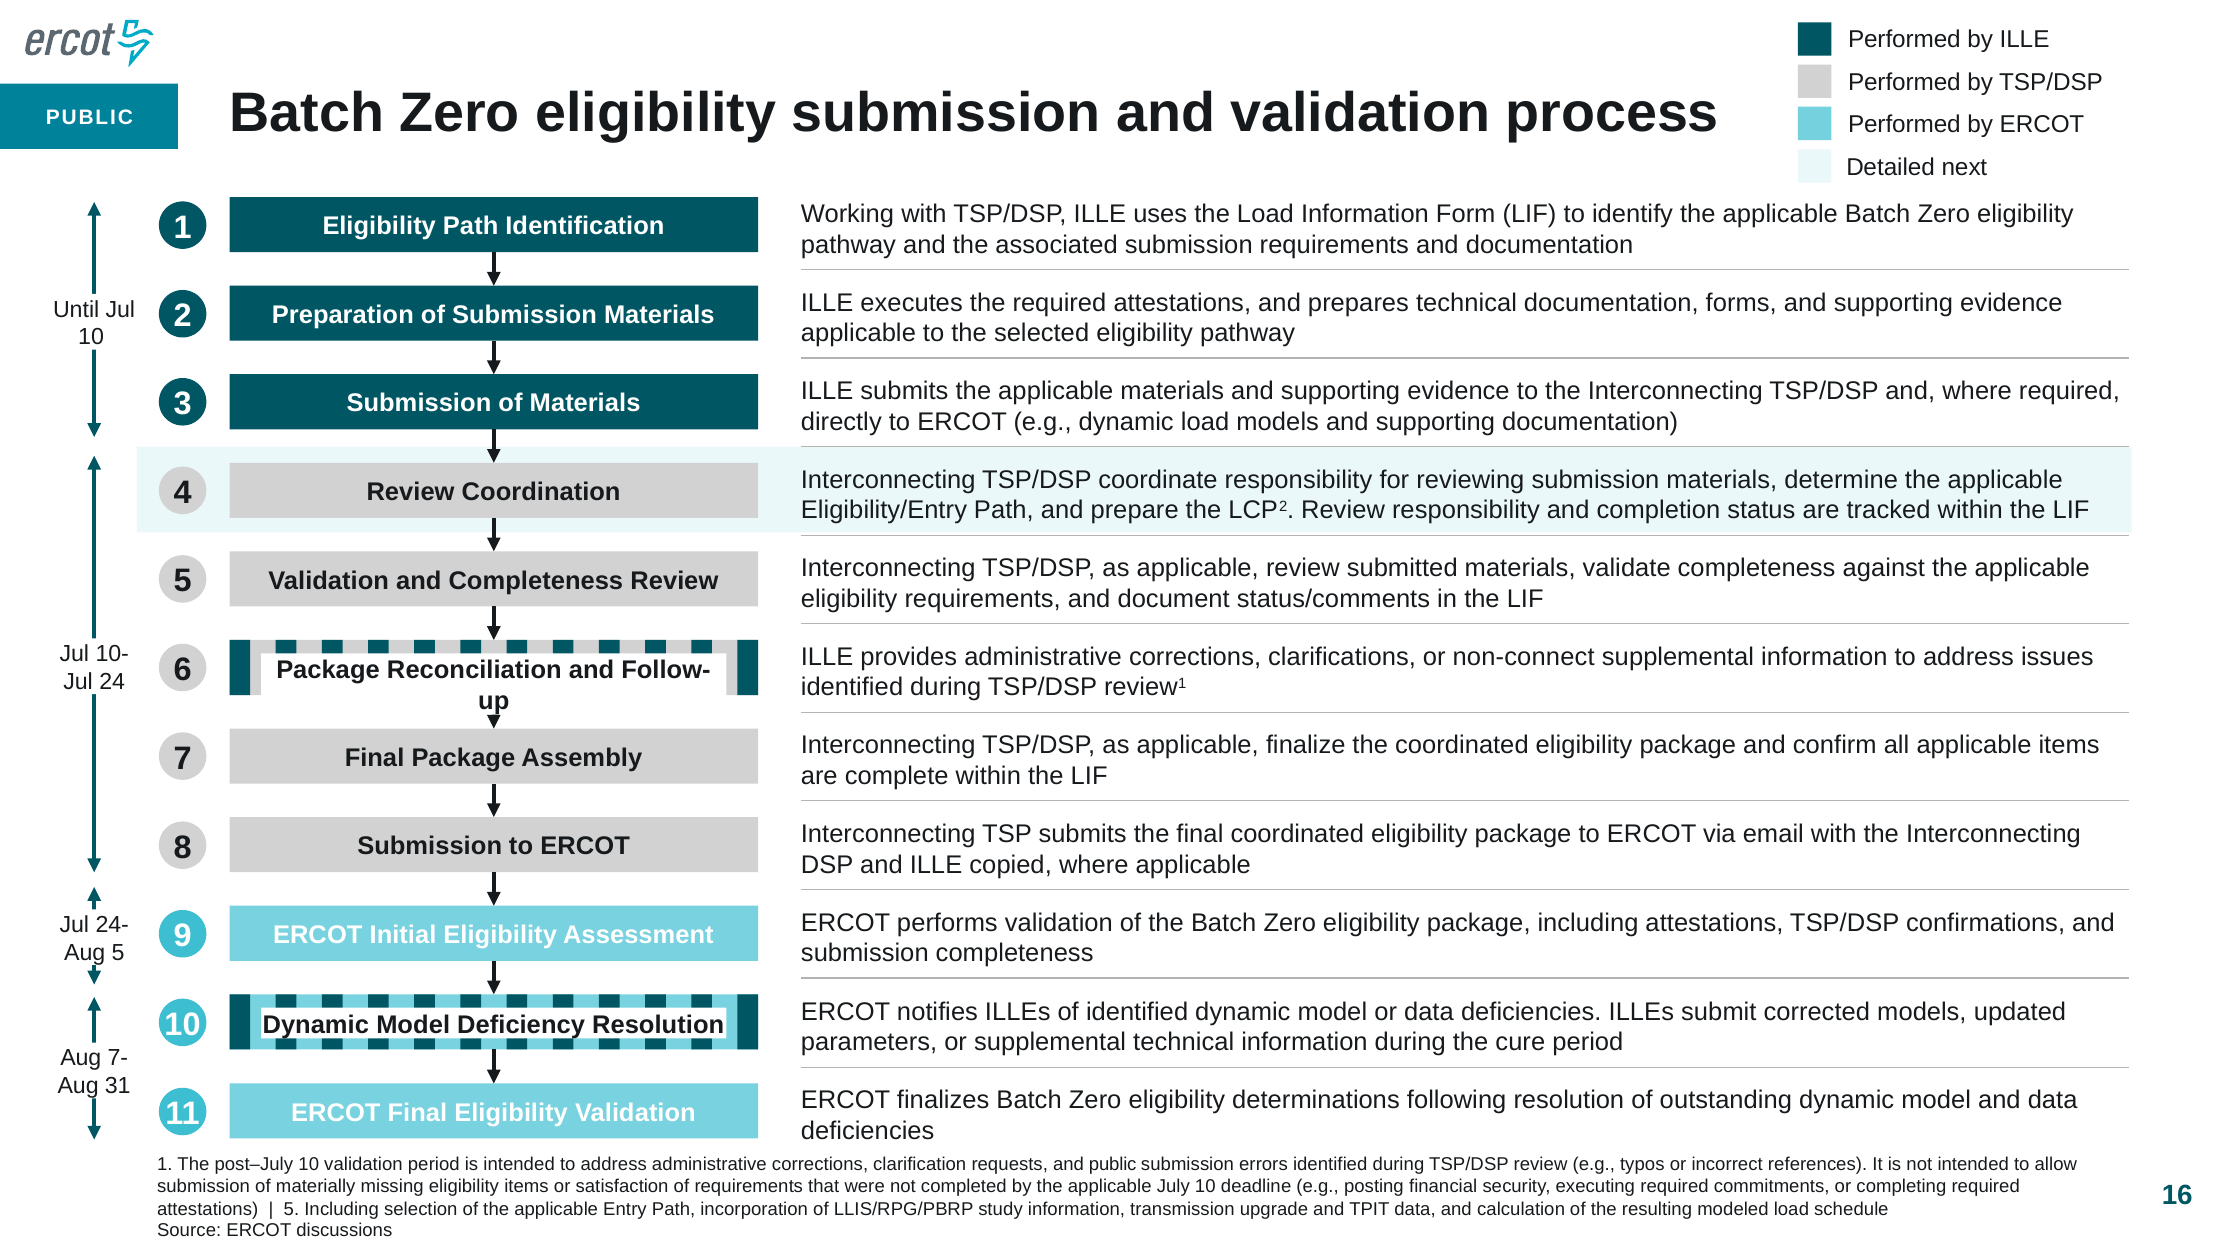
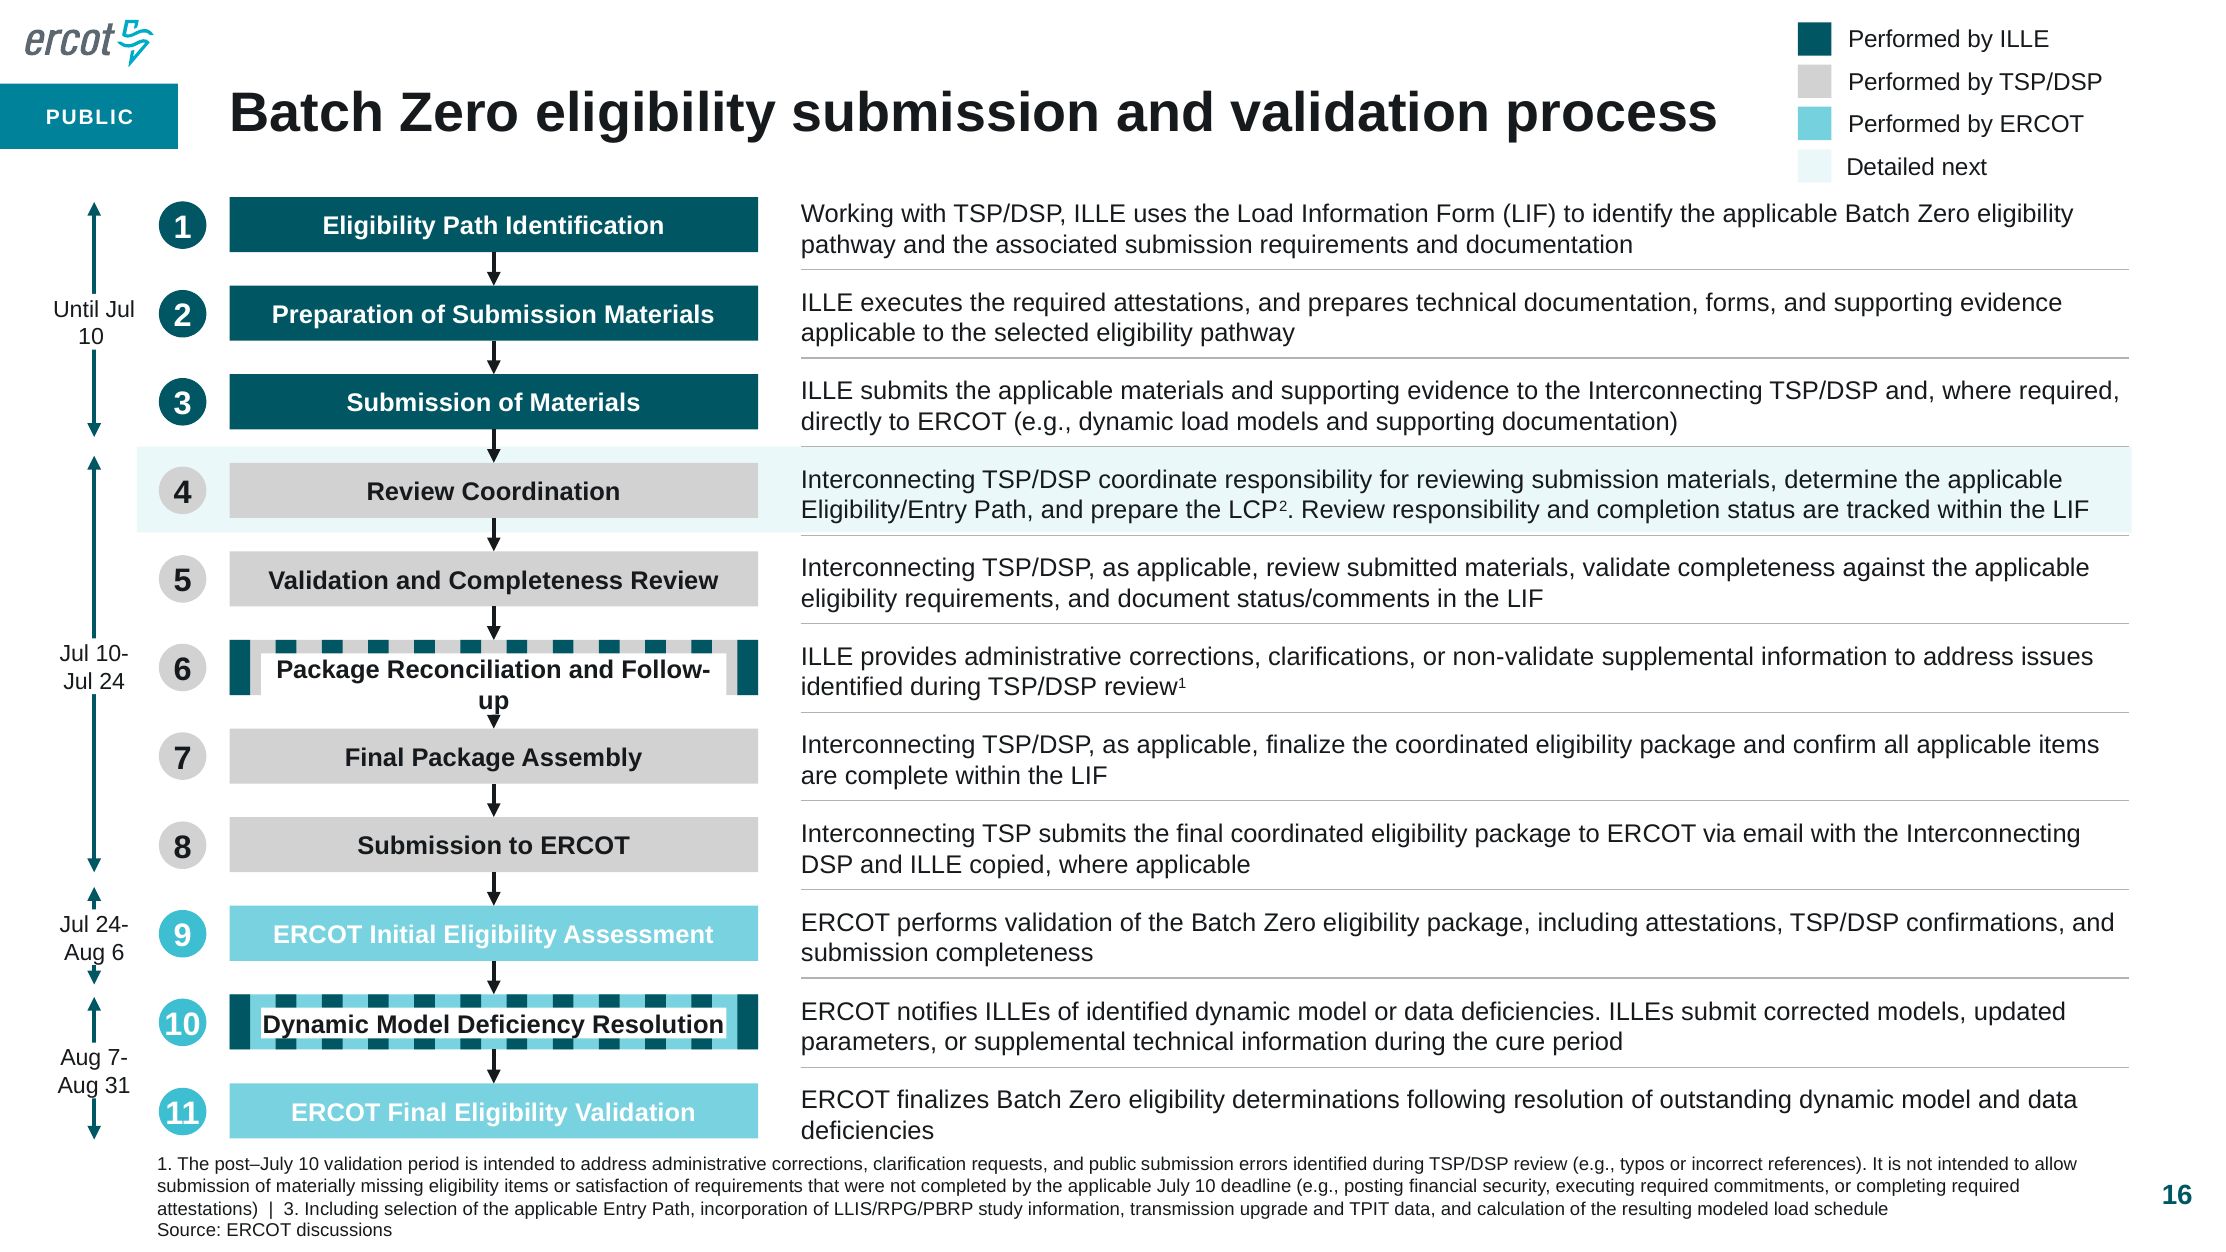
non-connect: non-connect -> non-validate
Aug 5: 5 -> 6
5 at (291, 1209): 5 -> 3
